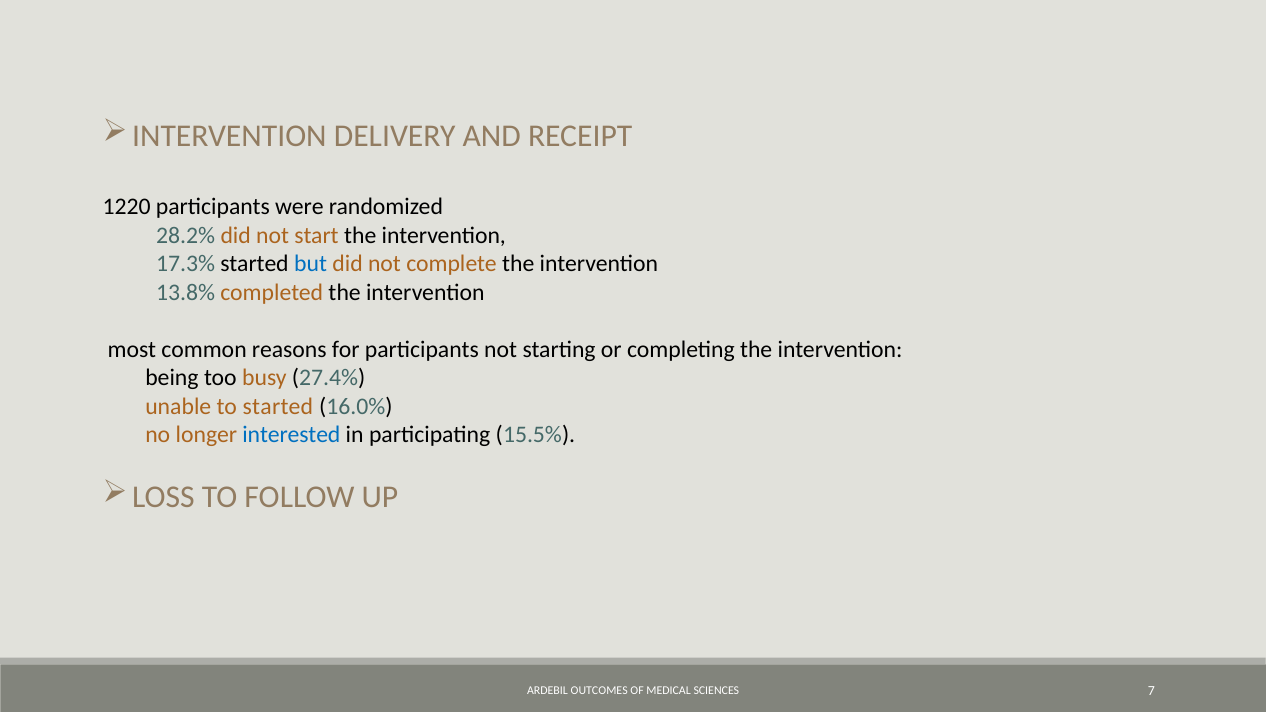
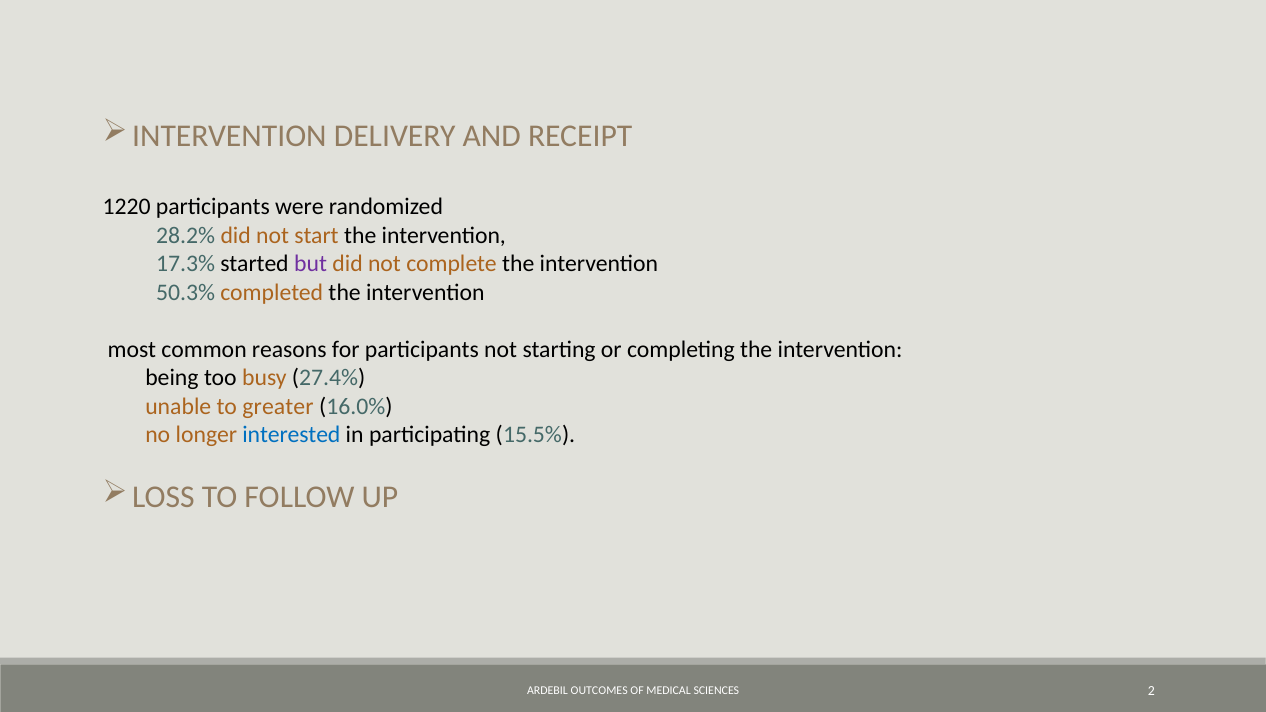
but colour: blue -> purple
13.8%: 13.8% -> 50.3%
to started: started -> greater
7: 7 -> 2
